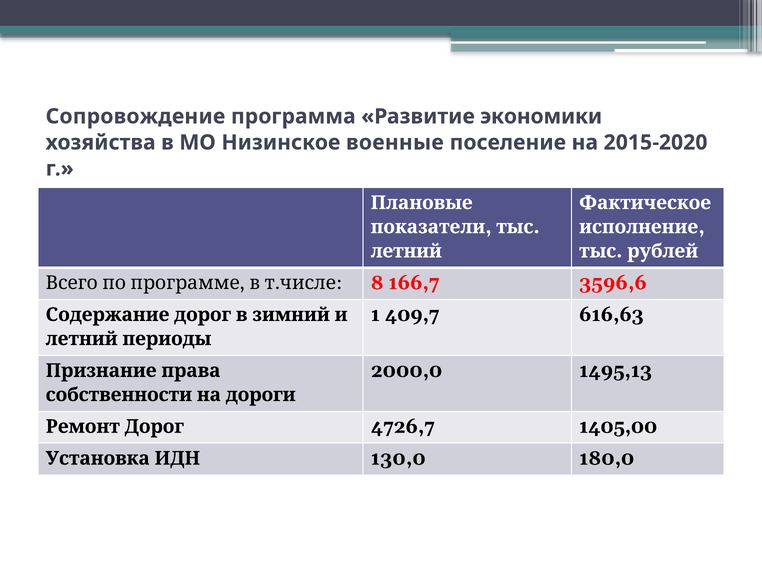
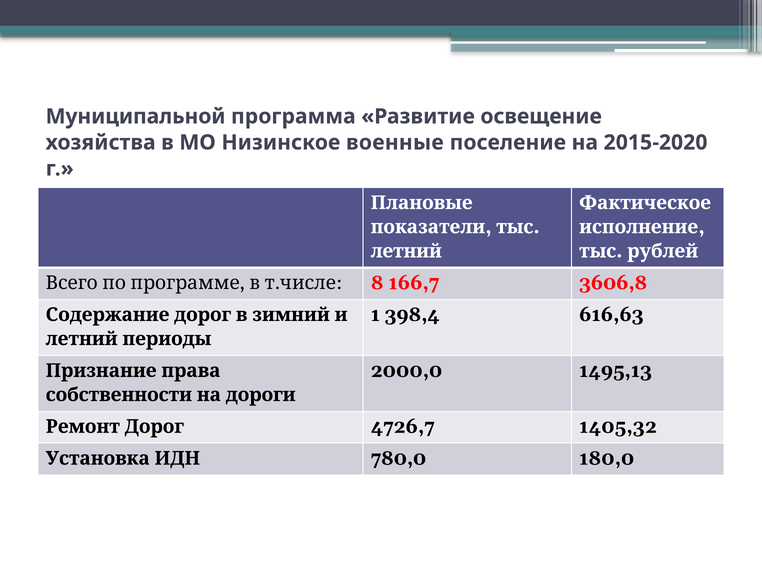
Сопровождение: Сопровождение -> Муниципальной
экономики: экономики -> освещение
3596,6: 3596,6 -> 3606,8
409,7: 409,7 -> 398,4
1405,00: 1405,00 -> 1405,32
130,0: 130,0 -> 780,0
